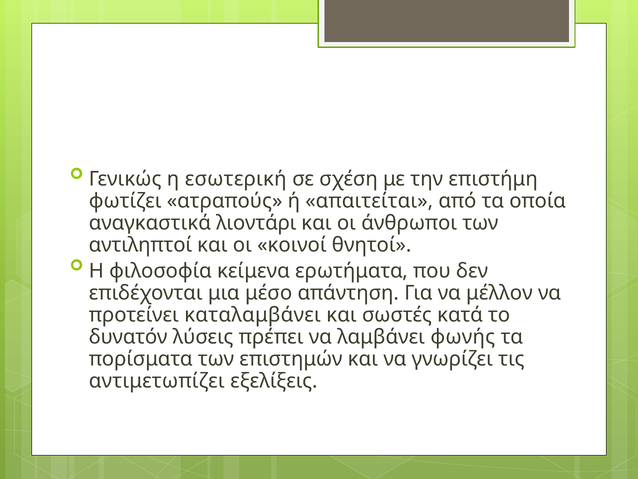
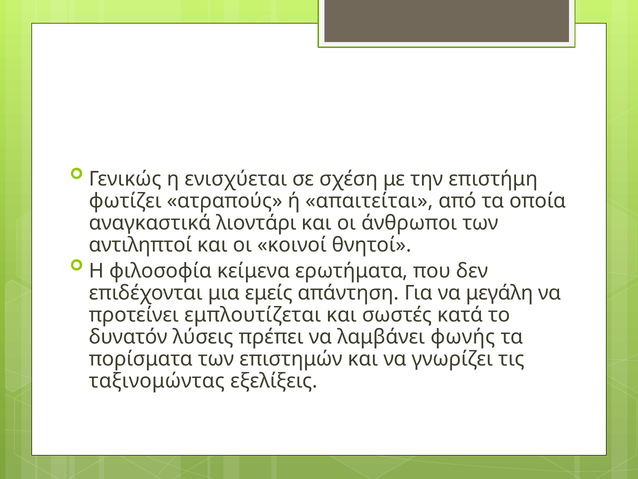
εσωτερική: εσωτερική -> ενισχύεται
μέσο: μέσο -> εμείς
μέλλον: μέλλον -> μεγάλη
καταλαμβάνει: καταλαμβάνει -> εμπλουτίζεται
αντιμετωπίζει: αντιμετωπίζει -> ταξινομώντας
